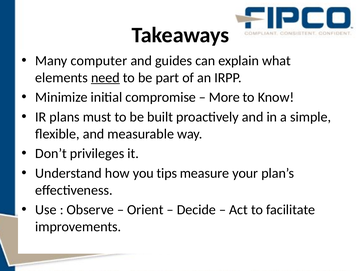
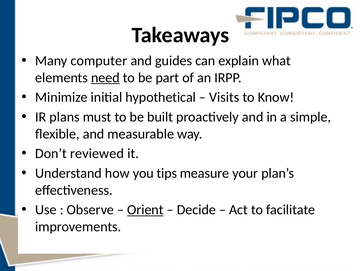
compromise: compromise -> hypothetical
More: More -> Visits
privileges: privileges -> reviewed
Orient underline: none -> present
